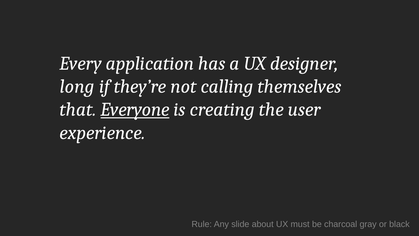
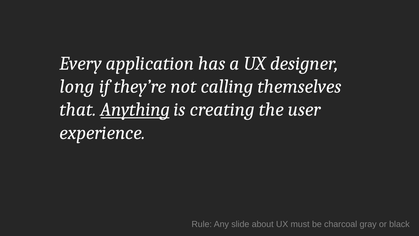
Everyone: Everyone -> Anything
